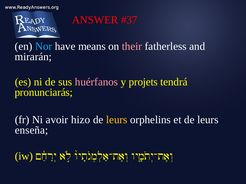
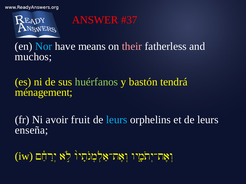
mirarán: mirarán -> muchos
huérfanos colour: pink -> light green
projets: projets -> bastón
pronunciarás: pronunciarás -> ménagement
hizo: hizo -> fruit
leurs at (117, 120) colour: yellow -> light blue
